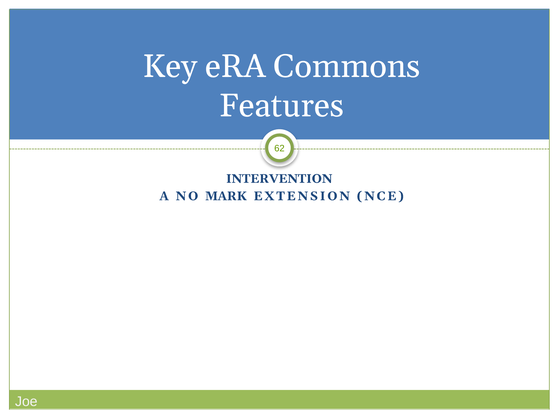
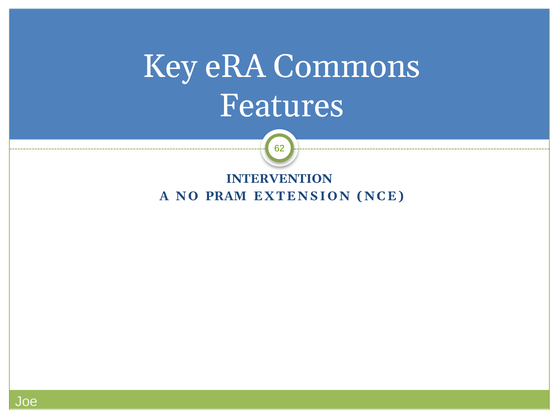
MARK: MARK -> PRAM
